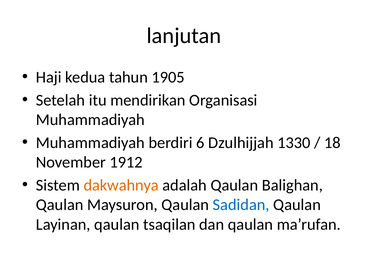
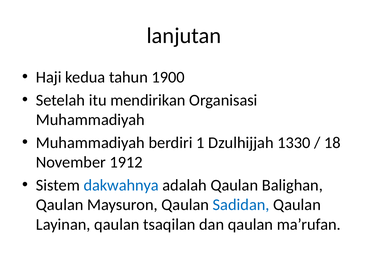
1905: 1905 -> 1900
6: 6 -> 1
dakwahnya colour: orange -> blue
